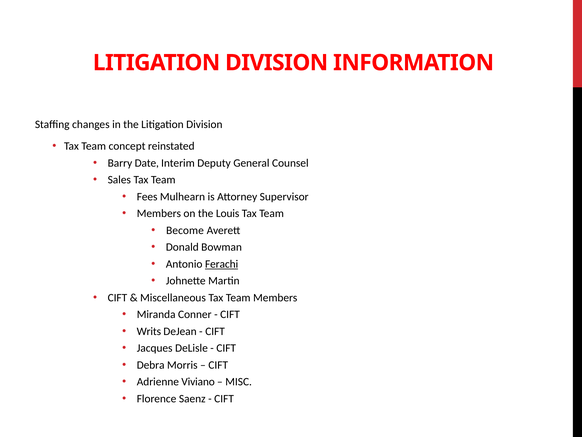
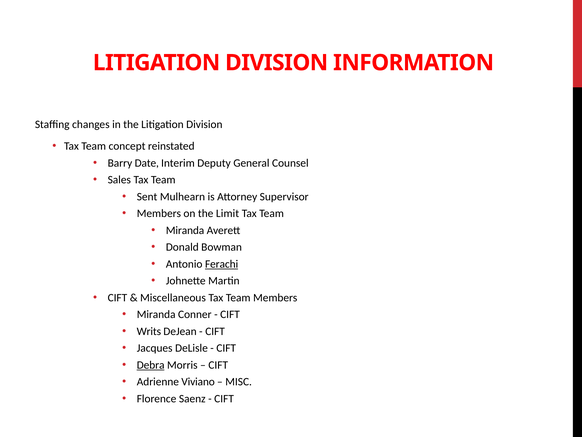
Fees: Fees -> Sent
Louis: Louis -> Limit
Become at (185, 230): Become -> Miranda
Debra underline: none -> present
